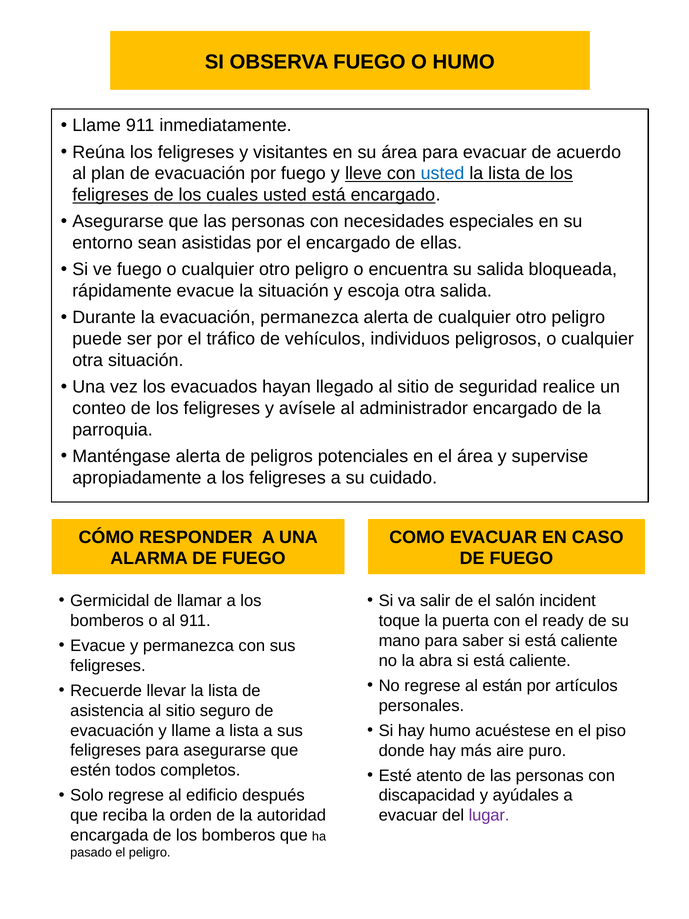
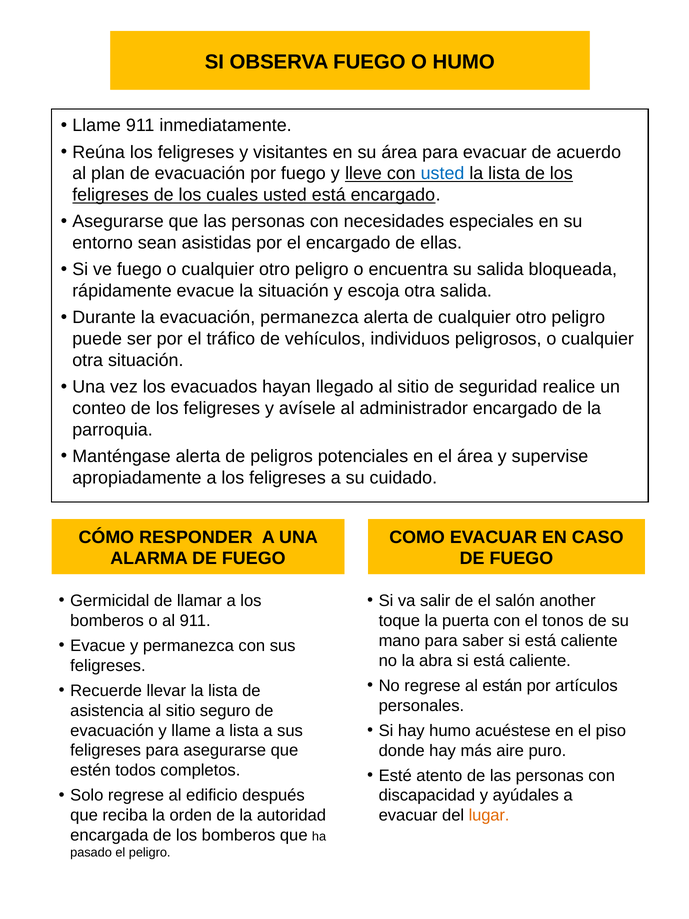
incident: incident -> another
ready: ready -> tonos
lugar colour: purple -> orange
